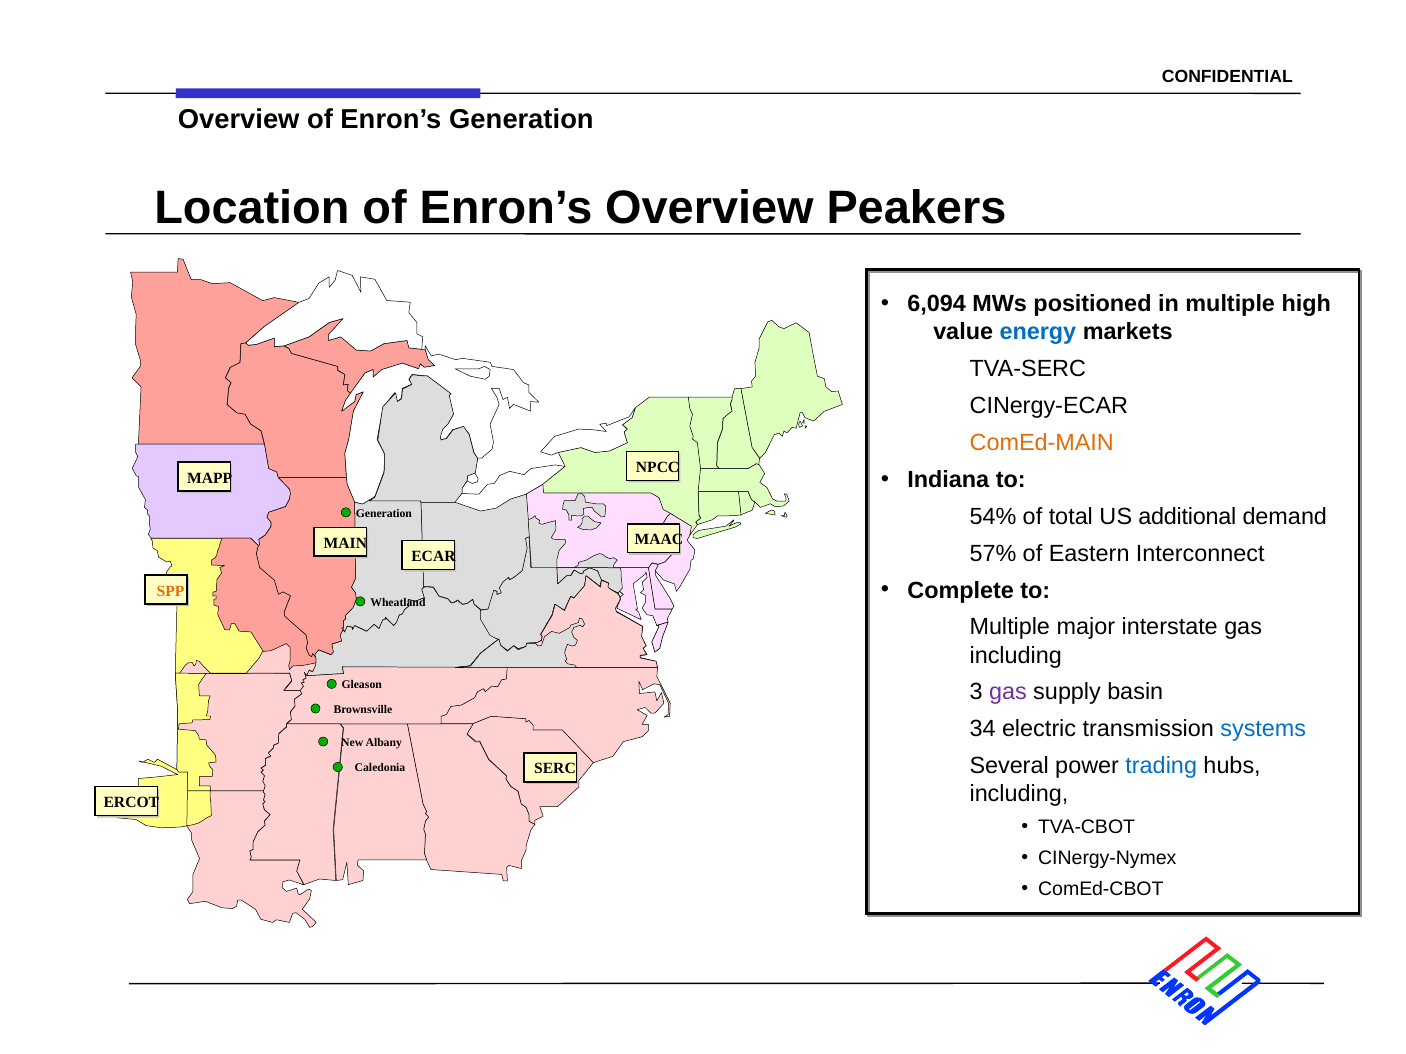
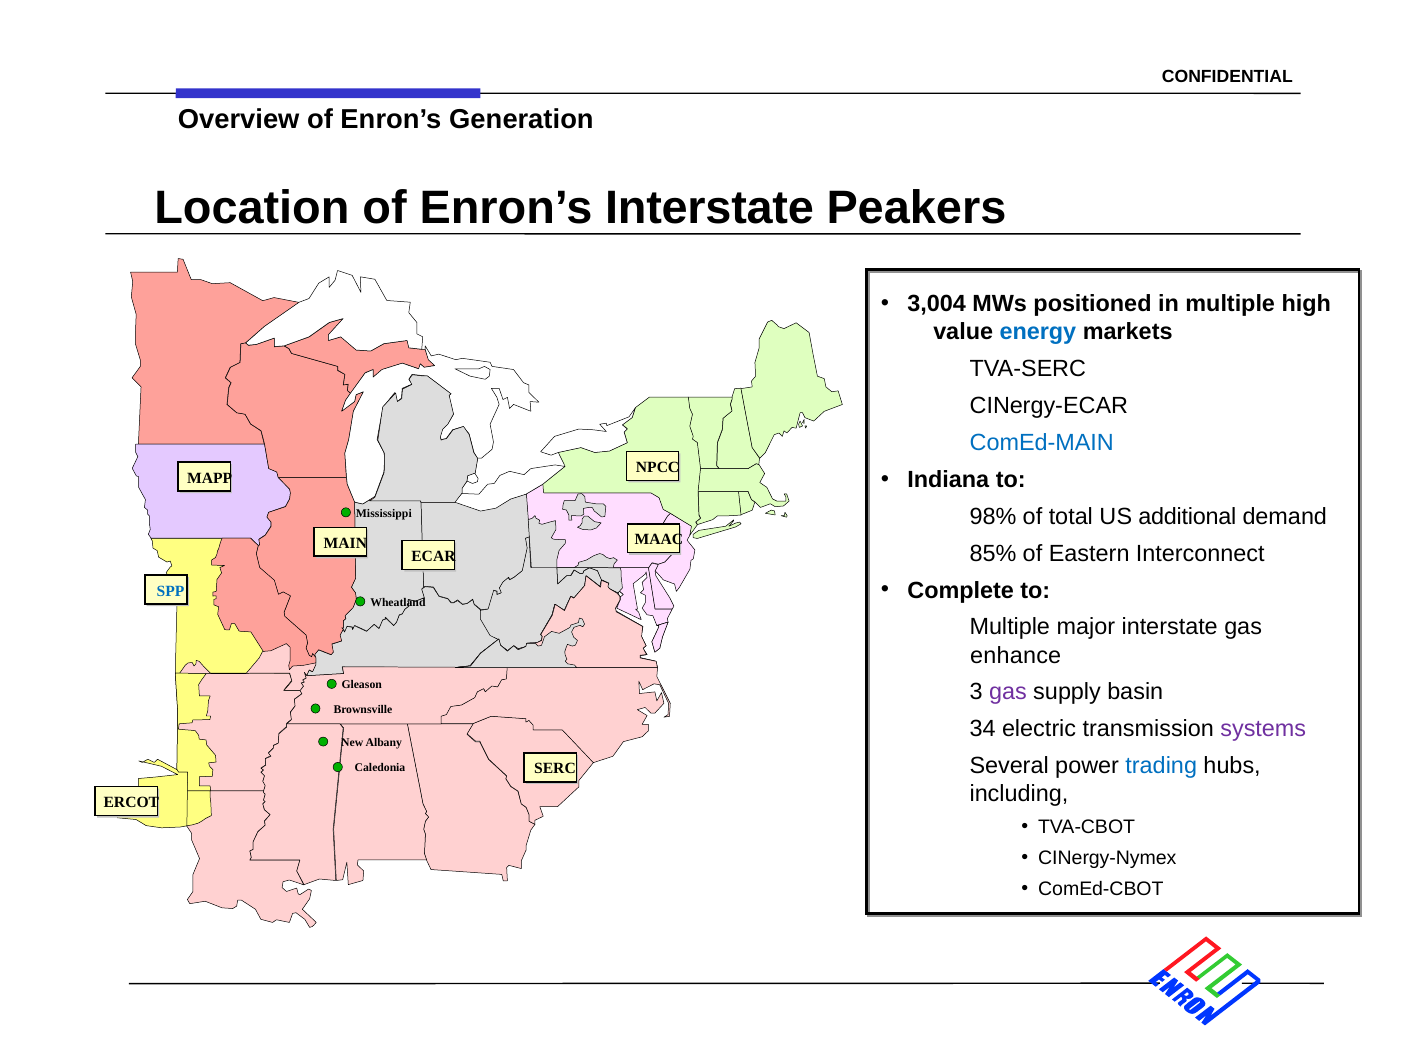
Enron’s Overview: Overview -> Interstate
6,094: 6,094 -> 3,004
ComEd-MAIN colour: orange -> blue
54%: 54% -> 98%
Generation at (384, 513): Generation -> Mississippi
57%: 57% -> 85%
SPP colour: orange -> blue
including at (1016, 656): including -> enhance
systems colour: blue -> purple
